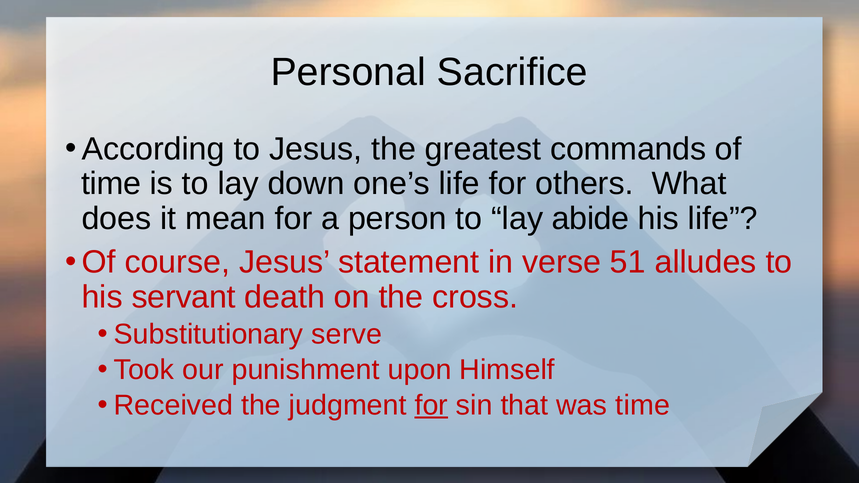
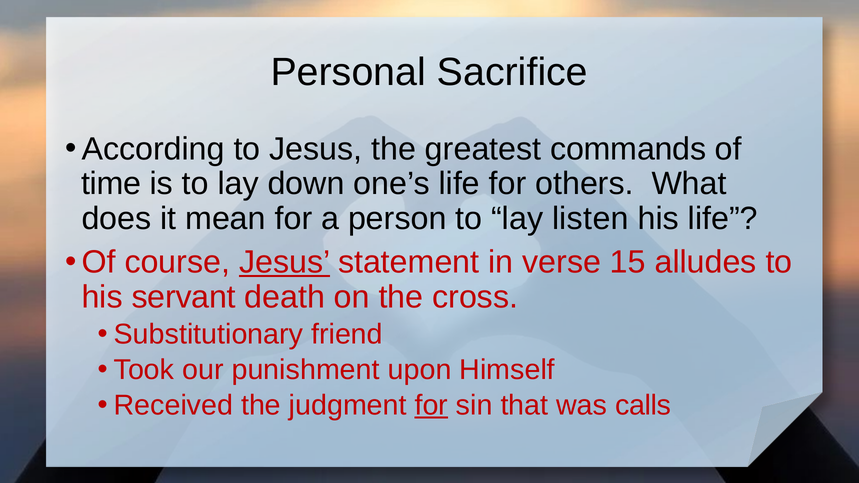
abide: abide -> listen
Jesus at (285, 262) underline: none -> present
51: 51 -> 15
serve: serve -> friend
was time: time -> calls
